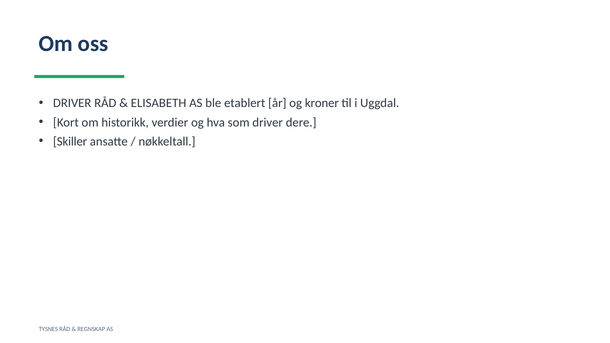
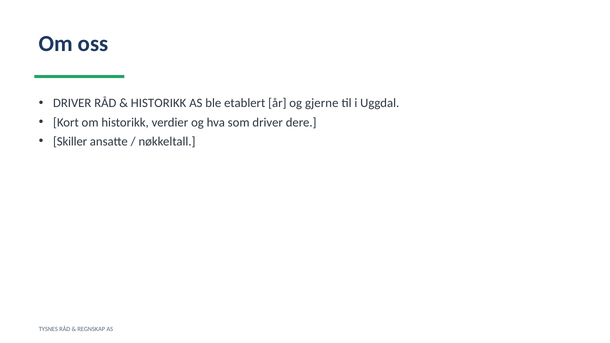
ELISABETH at (159, 103): ELISABETH -> HISTORIKK
kroner: kroner -> gjerne
